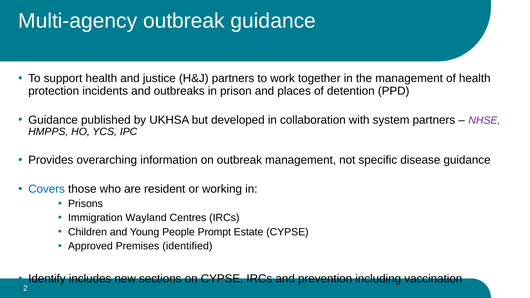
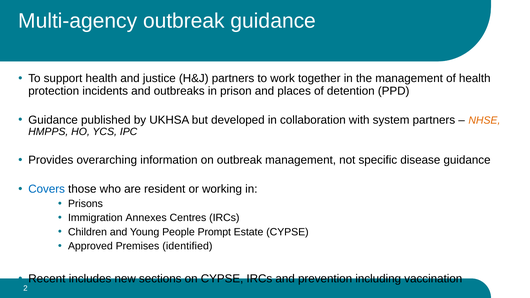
NHSE colour: purple -> orange
Wayland: Wayland -> Annexes
Identify: Identify -> Recent
